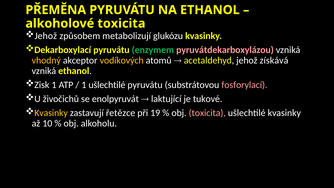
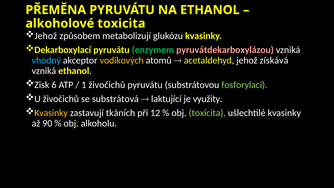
vhodný colour: yellow -> light blue
Zisk 1: 1 -> 6
1 ušlechtilé: ušlechtilé -> živočichů
fosforylací colour: pink -> light green
enolpyruvát: enolpyruvát -> substrátová
tukové: tukové -> využity
řetězce: řetězce -> tkáních
19: 19 -> 12
toxicita at (207, 113) colour: pink -> light green
10: 10 -> 90
